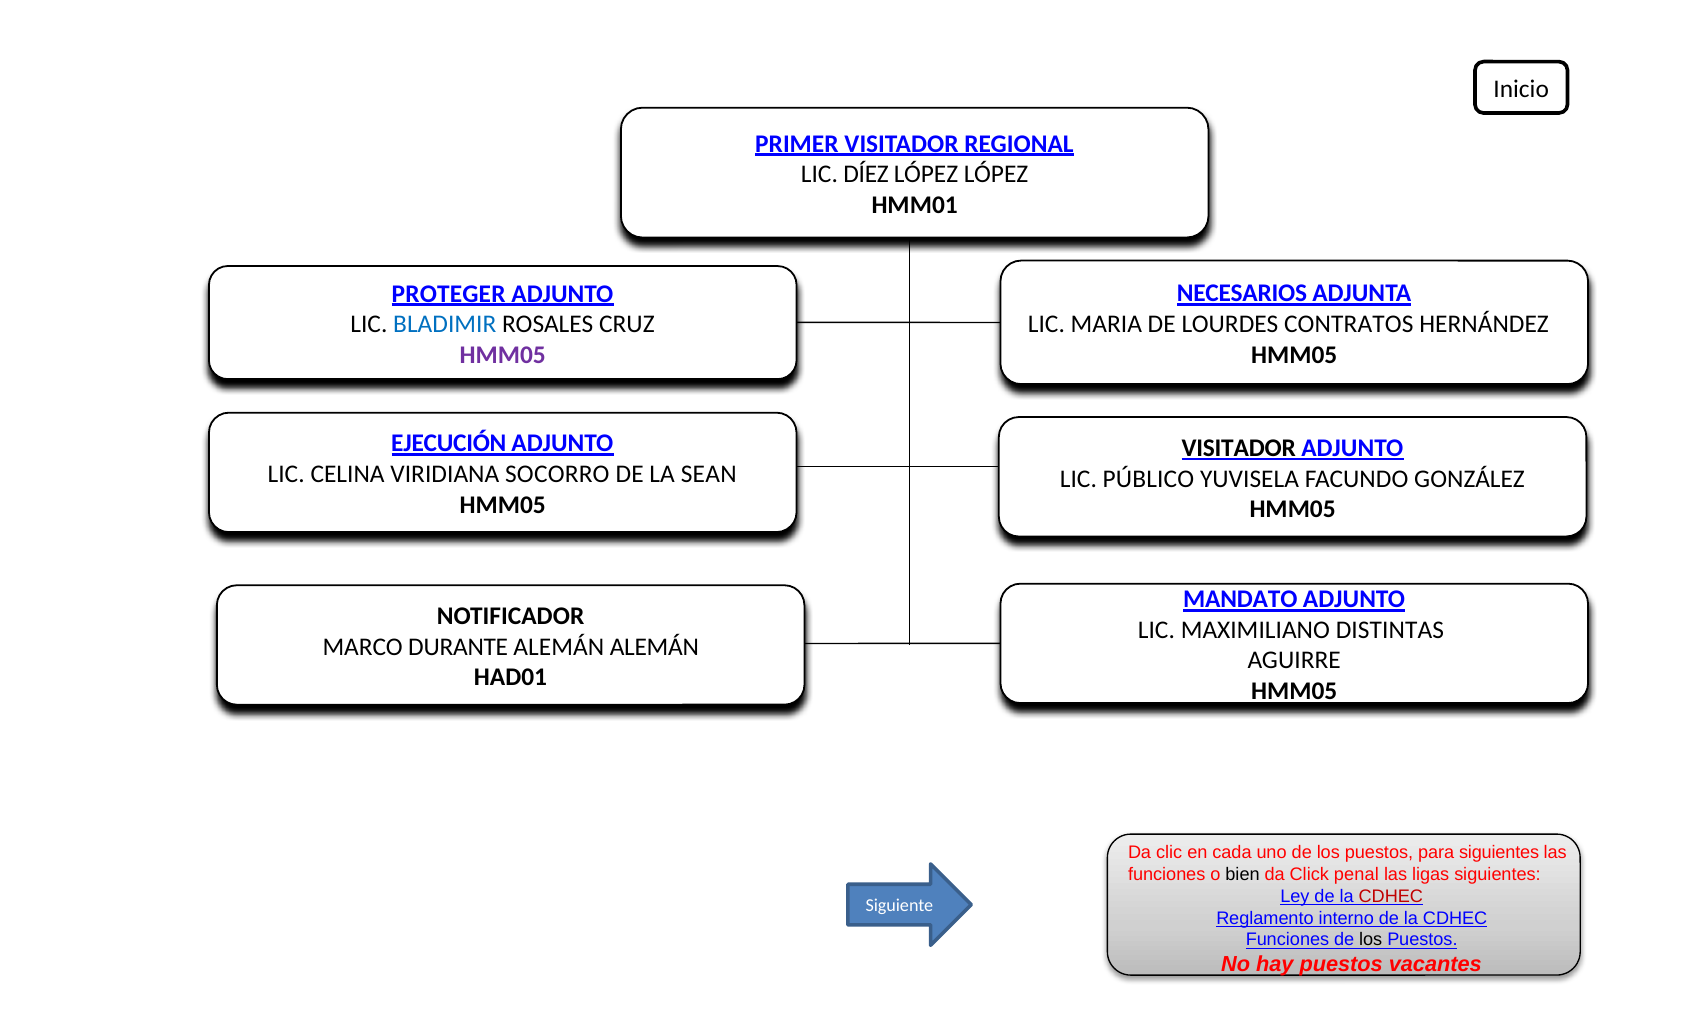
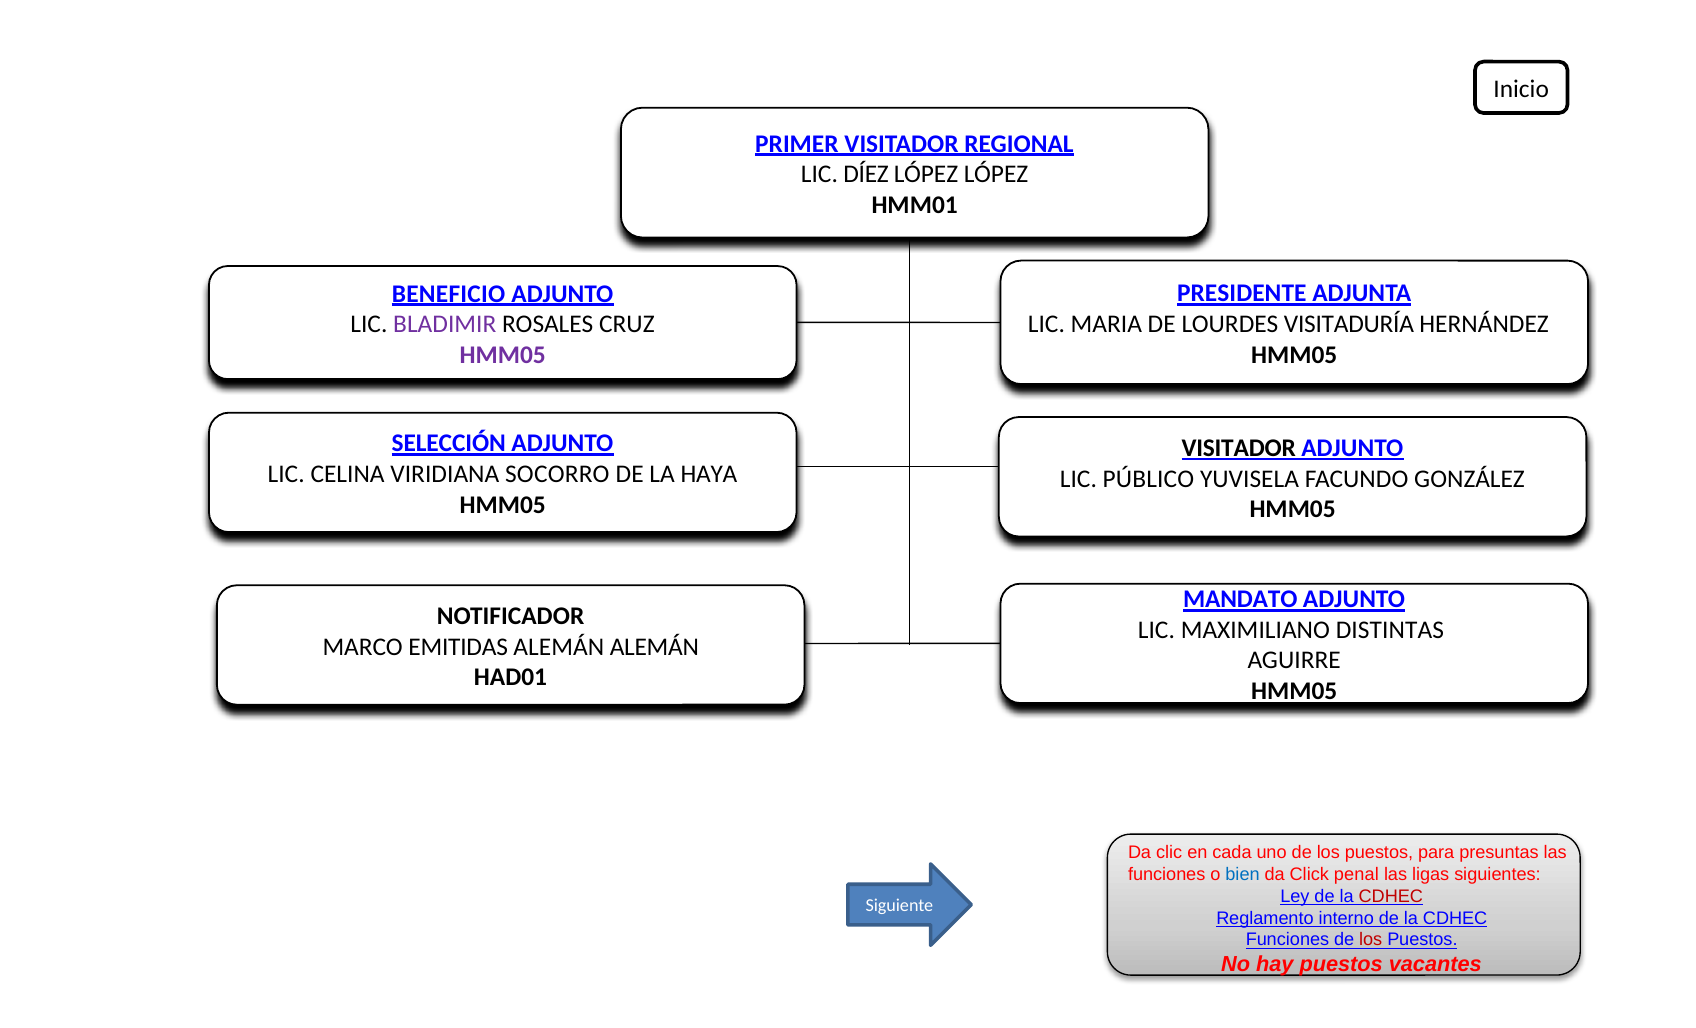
NECESARIOS: NECESARIOS -> PRESIDENTE
PROTEGER: PROTEGER -> BENEFICIO
CONTRATOS: CONTRATOS -> VISITADURÍA
BLADIMIR colour: blue -> purple
EJECUCIÓN: EJECUCIÓN -> SELECCIÓN
SEAN: SEAN -> HAYA
DURANTE: DURANTE -> EMITIDAS
para siguientes: siguientes -> presuntas
bien colour: black -> blue
los at (1371, 940) colour: black -> red
